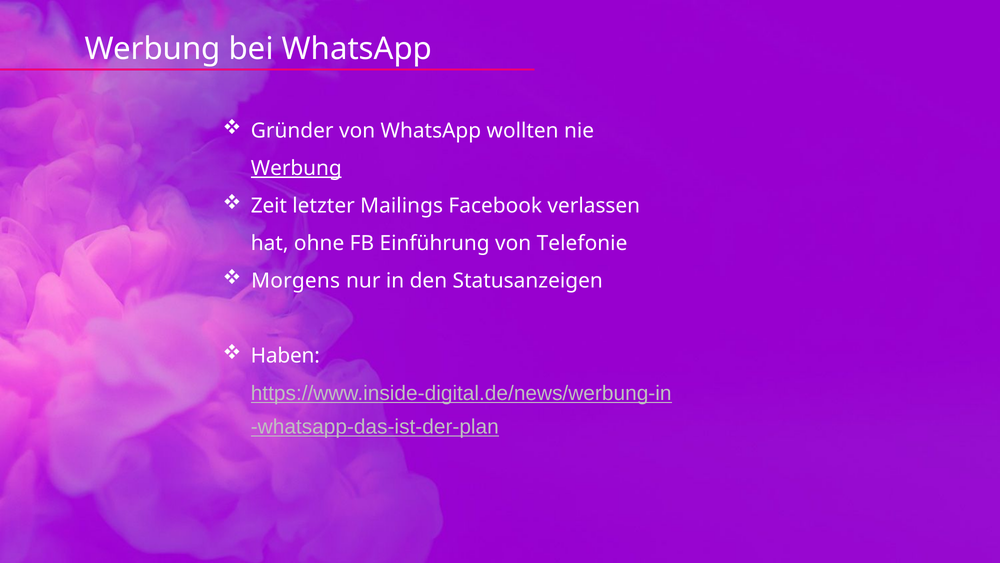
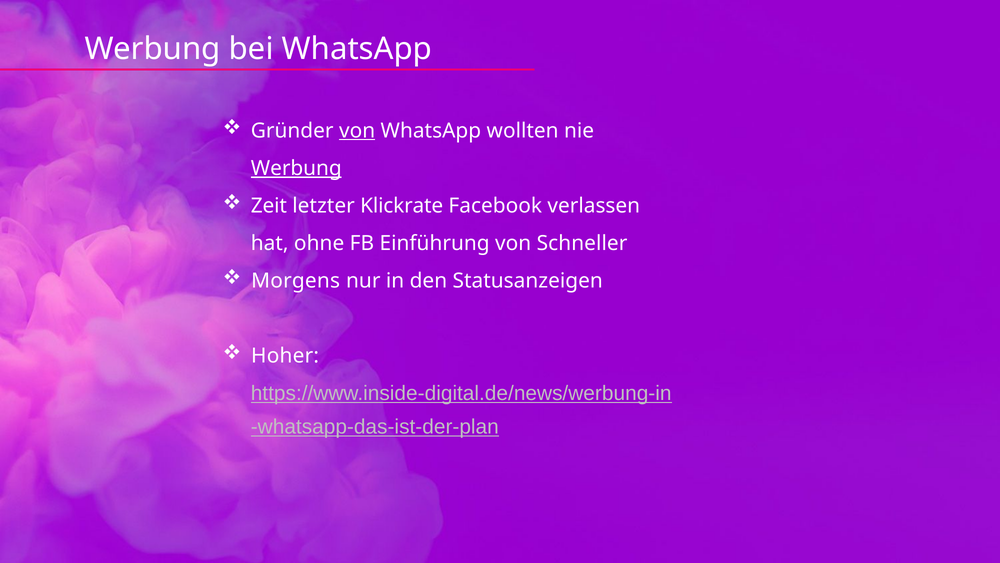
von at (357, 131) underline: none -> present
Mailings: Mailings -> Klickrate
Telefonie: Telefonie -> Schneller
Haben: Haben -> Hoher
